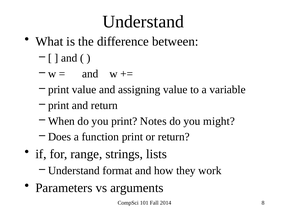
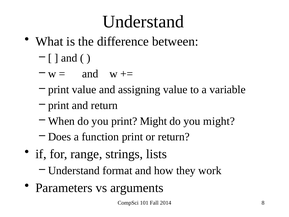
print Notes: Notes -> Might
